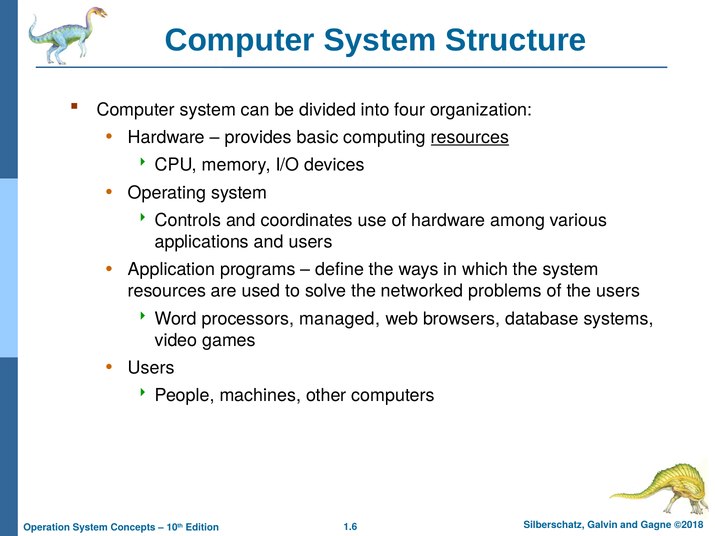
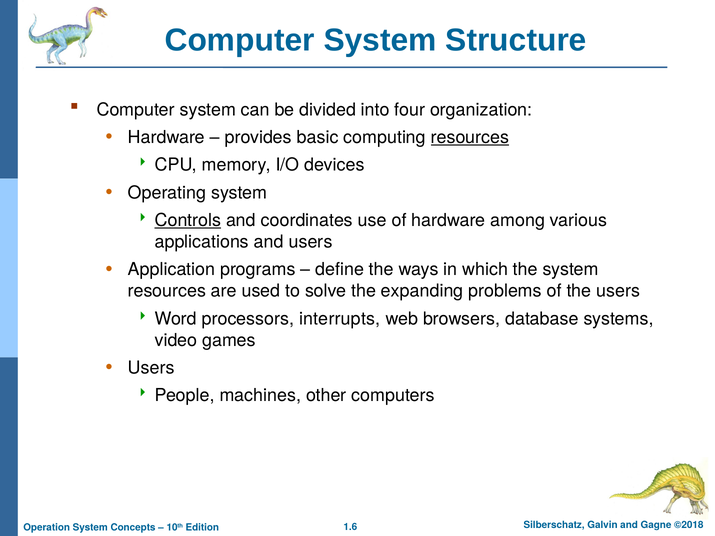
Controls underline: none -> present
networked: networked -> expanding
managed: managed -> interrupts
